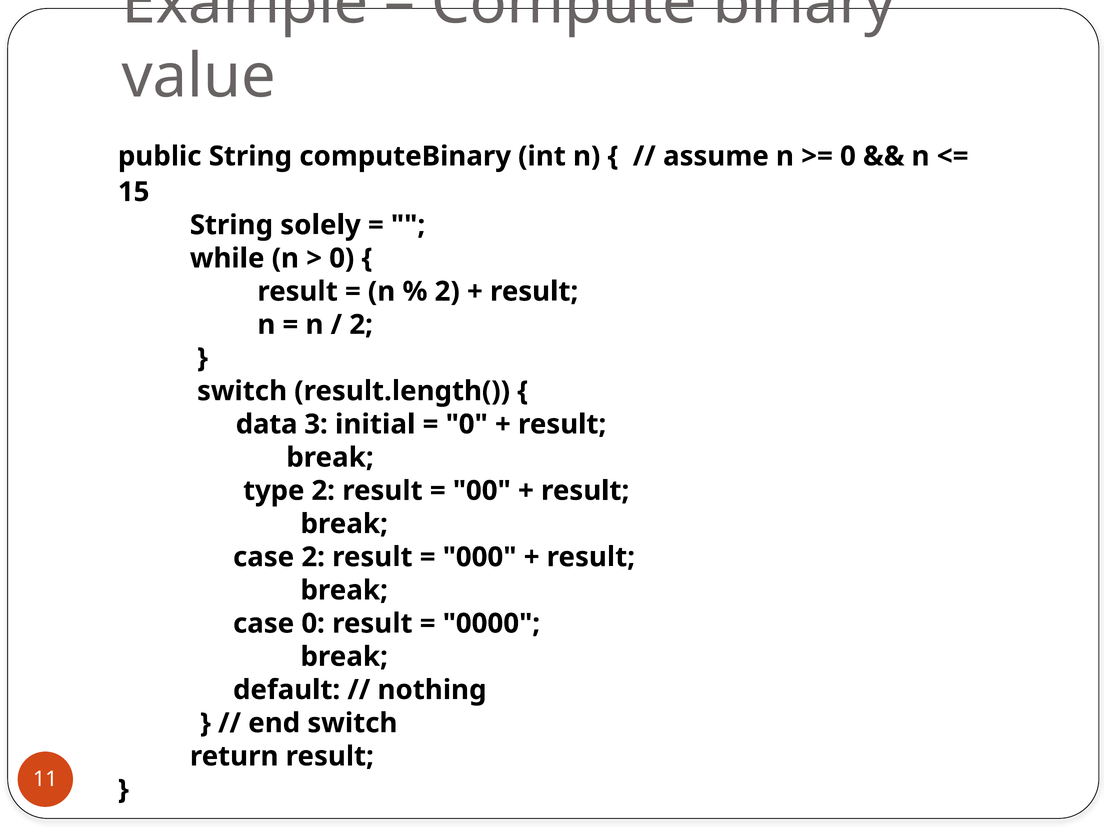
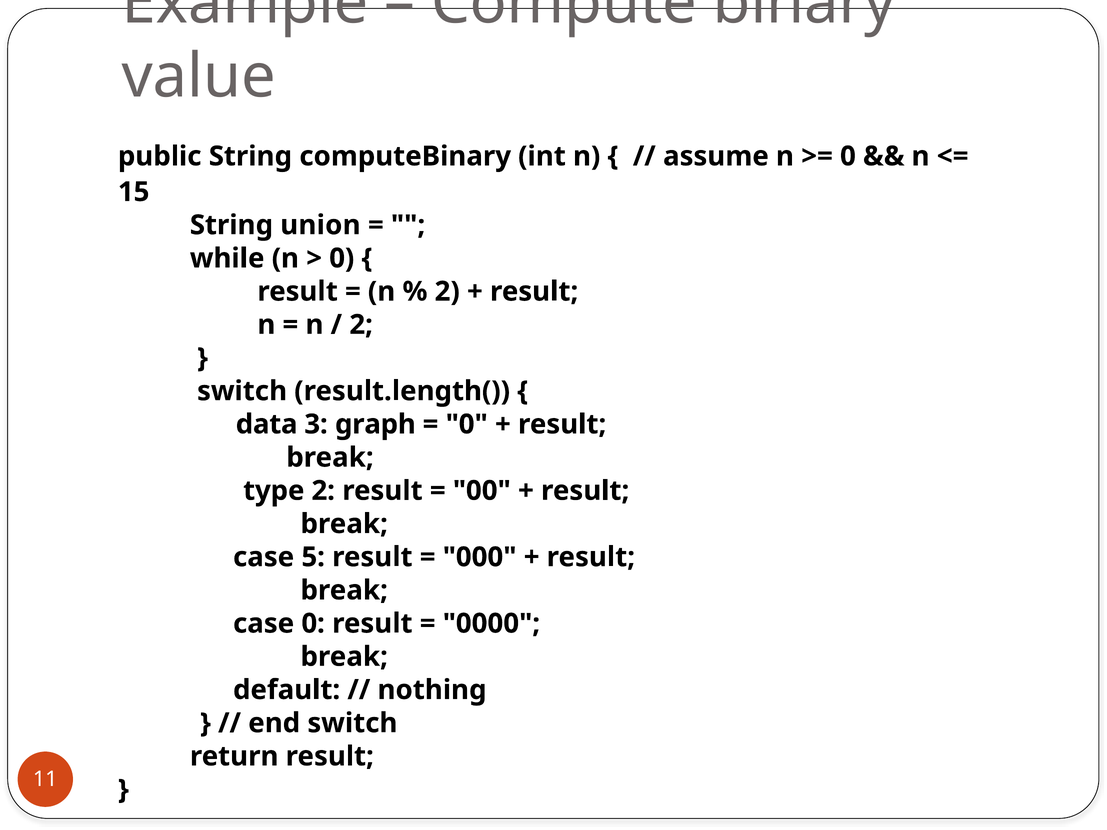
solely: solely -> union
initial: initial -> graph
case 2: 2 -> 5
